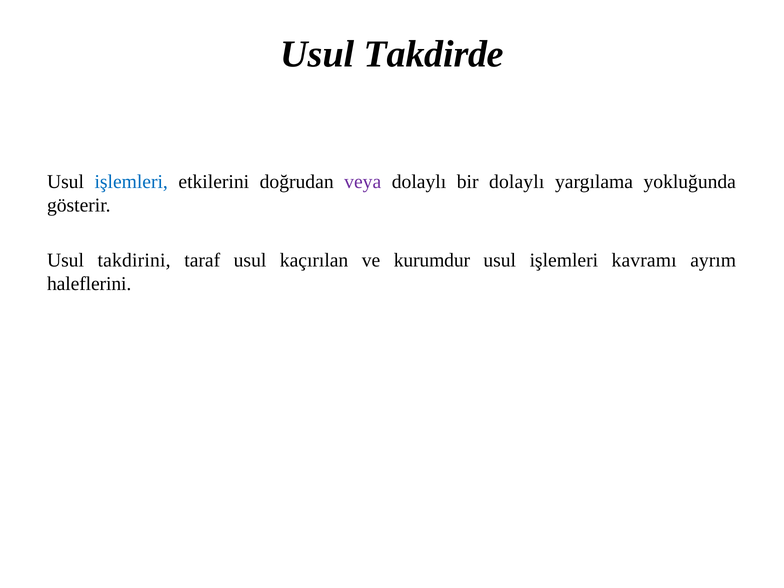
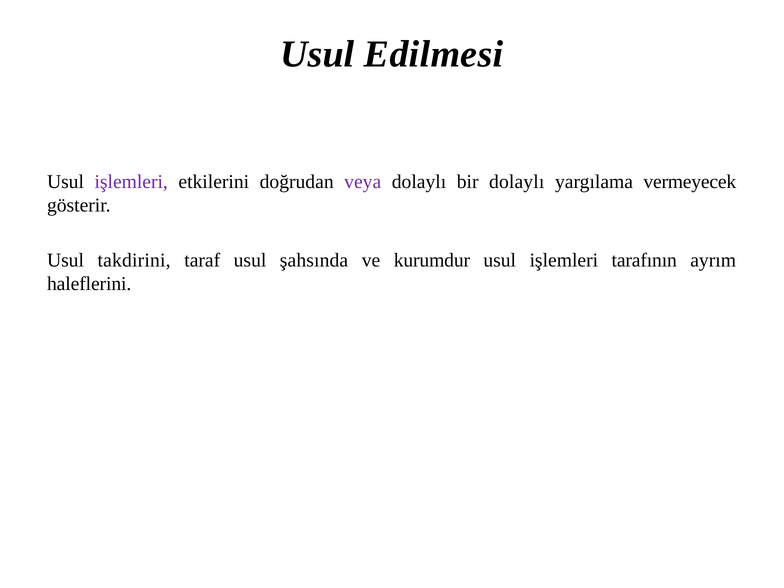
Takdirde: Takdirde -> Edilmesi
işlemleri at (131, 182) colour: blue -> purple
yokluğunda: yokluğunda -> vermeyecek
kaçırılan: kaçırılan -> şahsında
kavramı: kavramı -> tarafının
